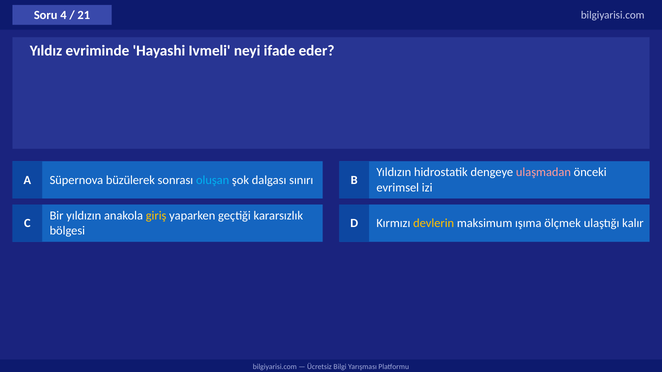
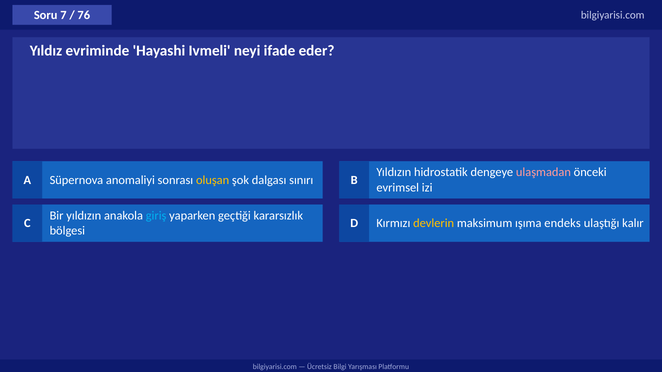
4: 4 -> 7
21: 21 -> 76
büzülerek: büzülerek -> anomaliyi
oluşan colour: light blue -> yellow
giriş colour: yellow -> light blue
ölçmek: ölçmek -> endeks
